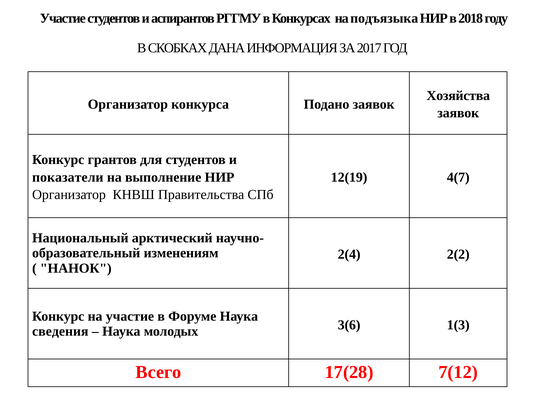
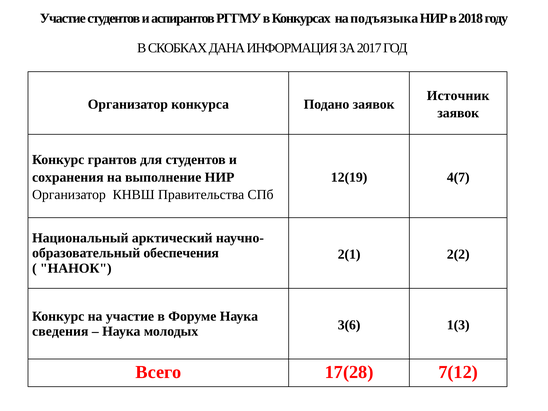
Хозяйства: Хозяйства -> Источник
показатели: показатели -> сохранения
изменениям: изменениям -> обеспечения
2(4: 2(4 -> 2(1
